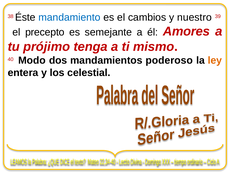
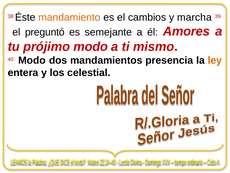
mandamiento colour: blue -> orange
nuestro: nuestro -> marcha
precepto: precepto -> preguntó
prójimo tenga: tenga -> modo
poderoso: poderoso -> presencia
